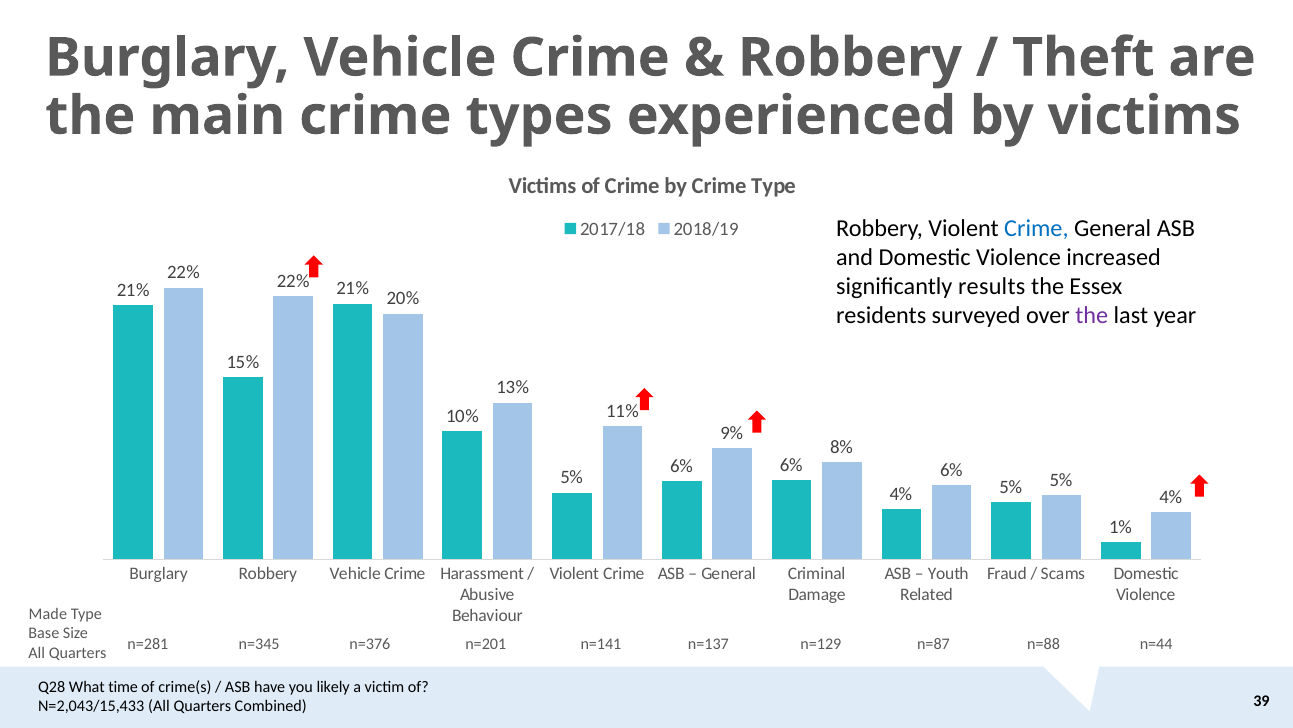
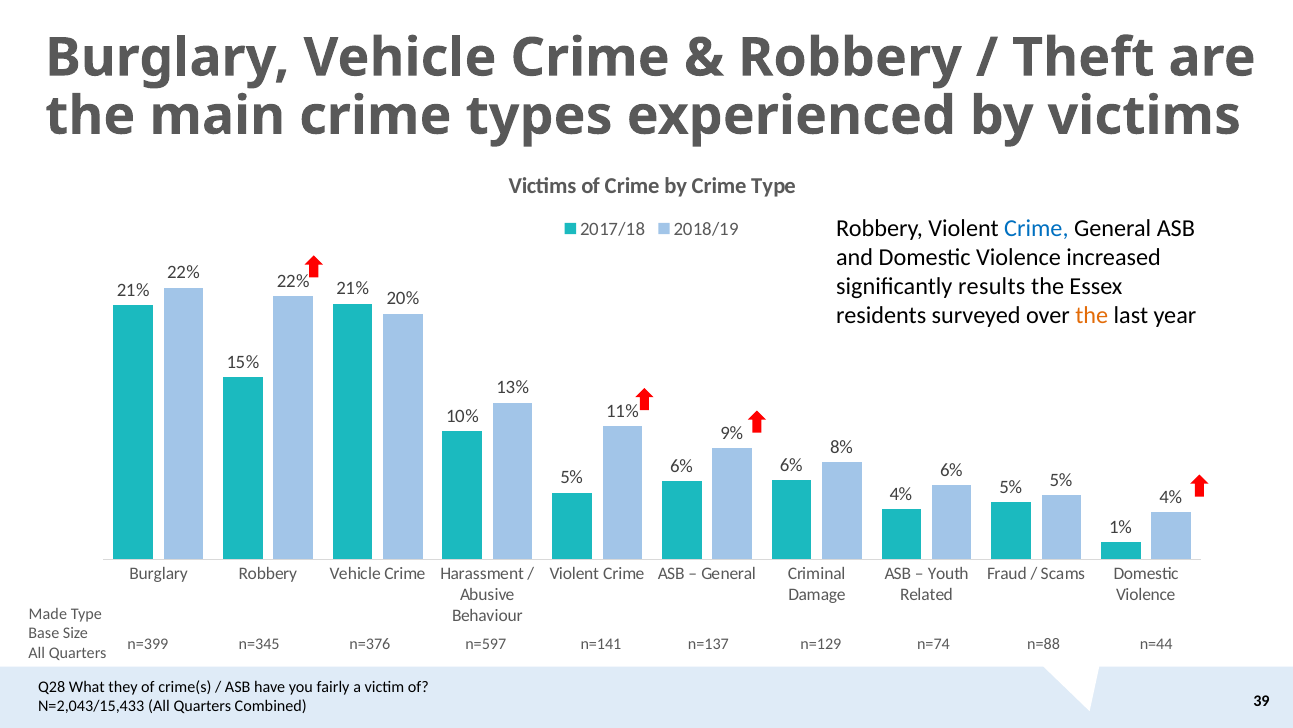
the at (1092, 315) colour: purple -> orange
n=281: n=281 -> n=399
n=201: n=201 -> n=597
n=87: n=87 -> n=74
time: time -> they
likely: likely -> fairly
